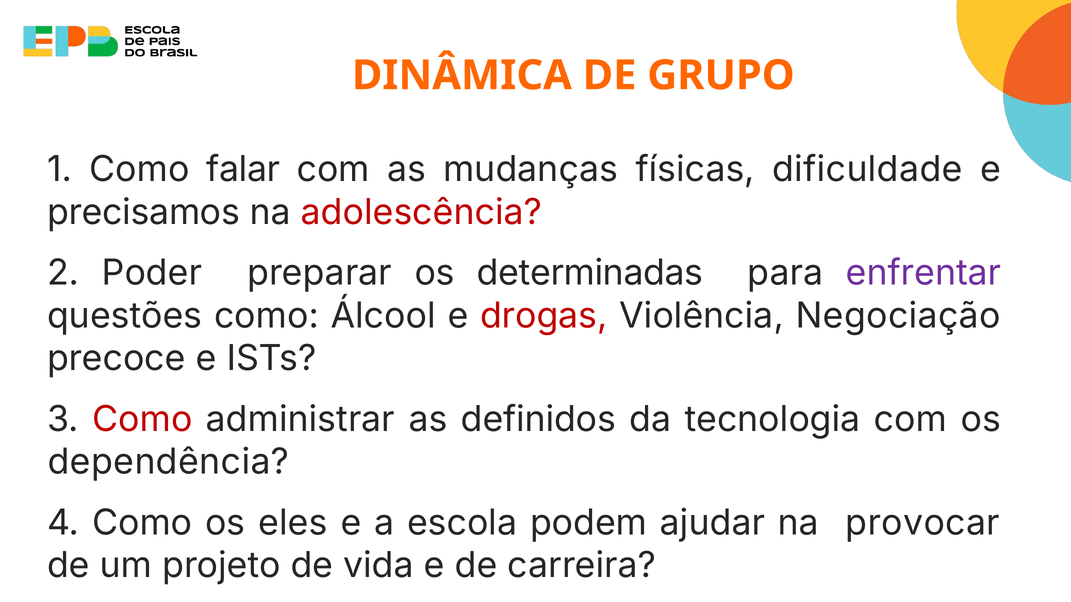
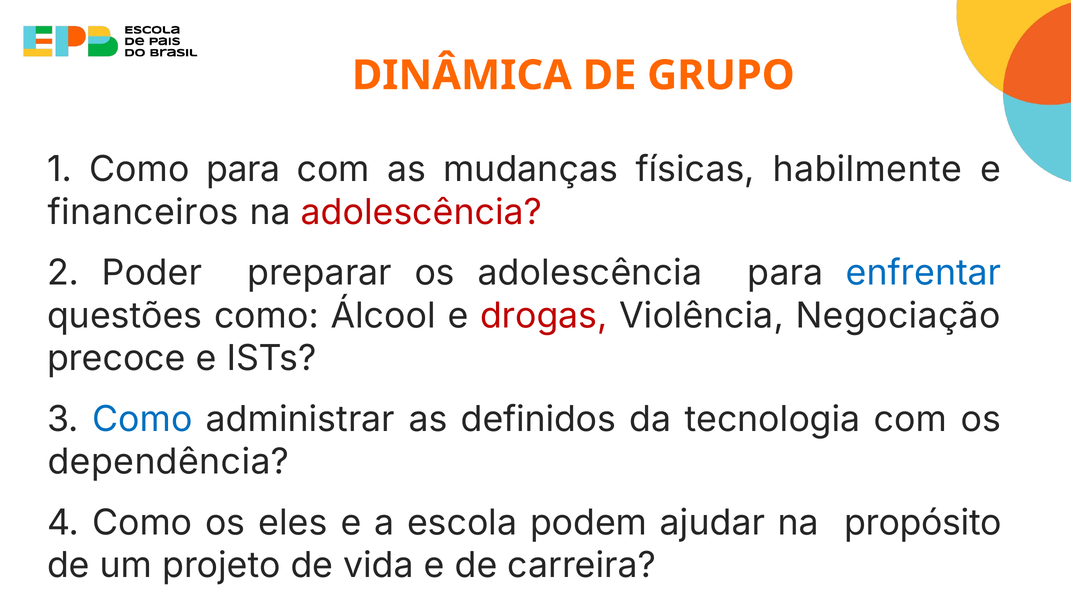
Como falar: falar -> para
dificuldade: dificuldade -> habilmente
precisamos: precisamos -> financeiros
os determinadas: determinadas -> adolescência
enfrentar colour: purple -> blue
Como at (142, 420) colour: red -> blue
provocar: provocar -> propósito
